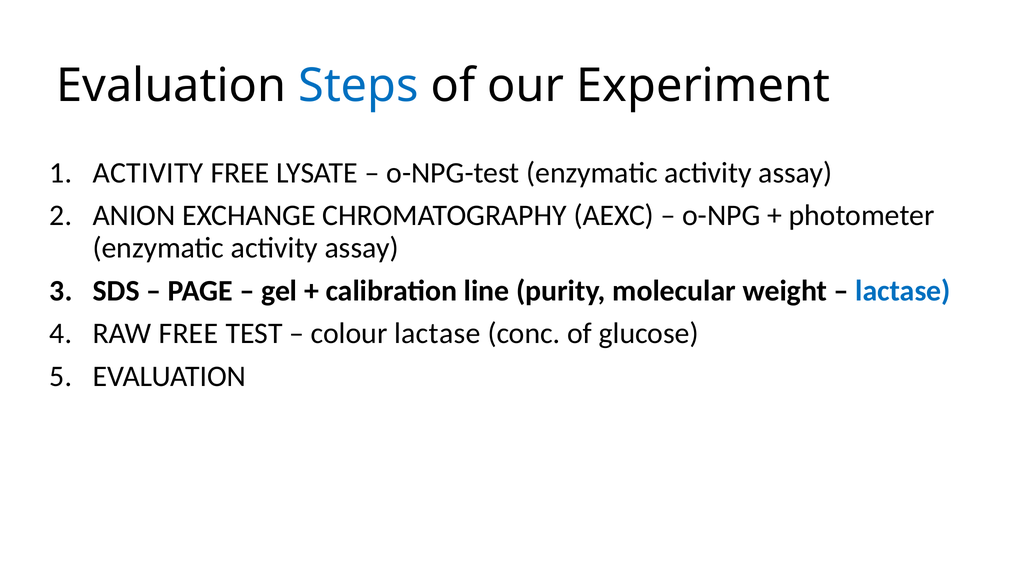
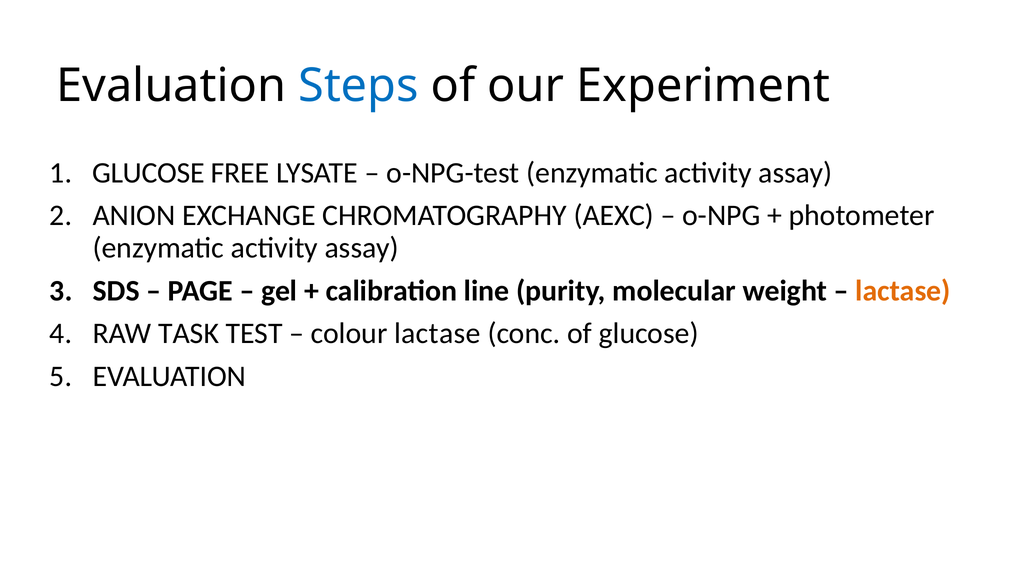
ACTIVITY at (148, 173): ACTIVITY -> GLUCOSE
lactase at (903, 291) colour: blue -> orange
RAW FREE: FREE -> TASK
